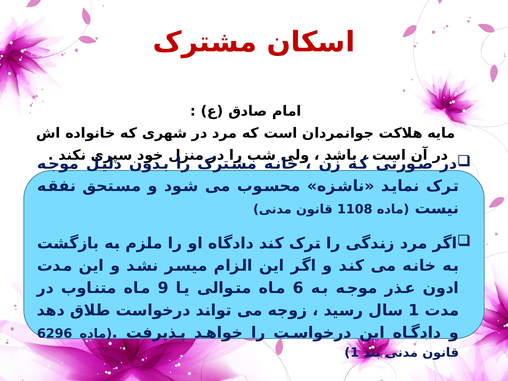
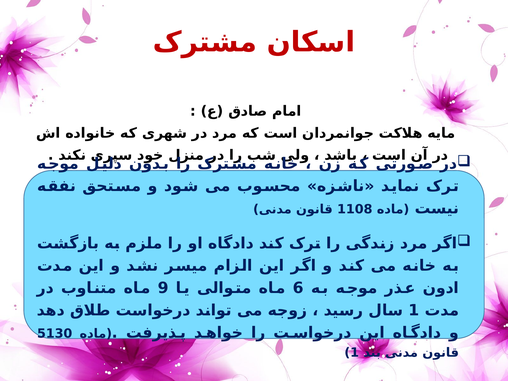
6296: 6296 -> 5130
